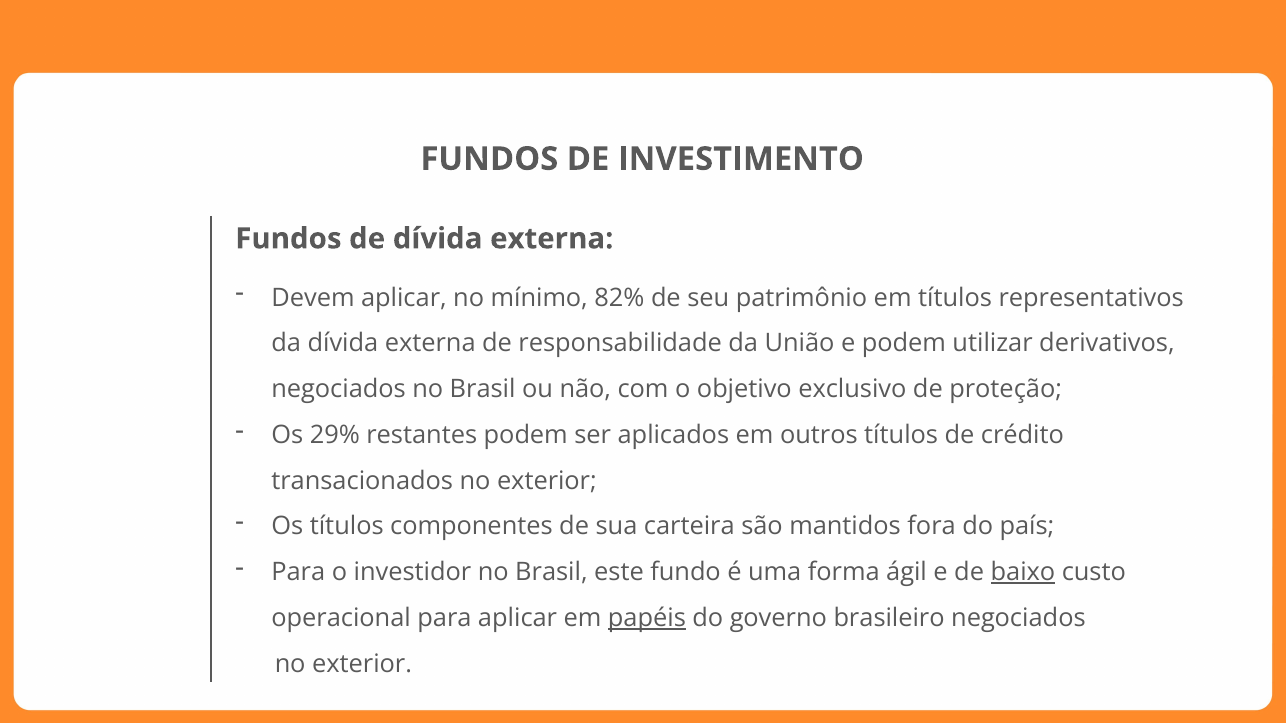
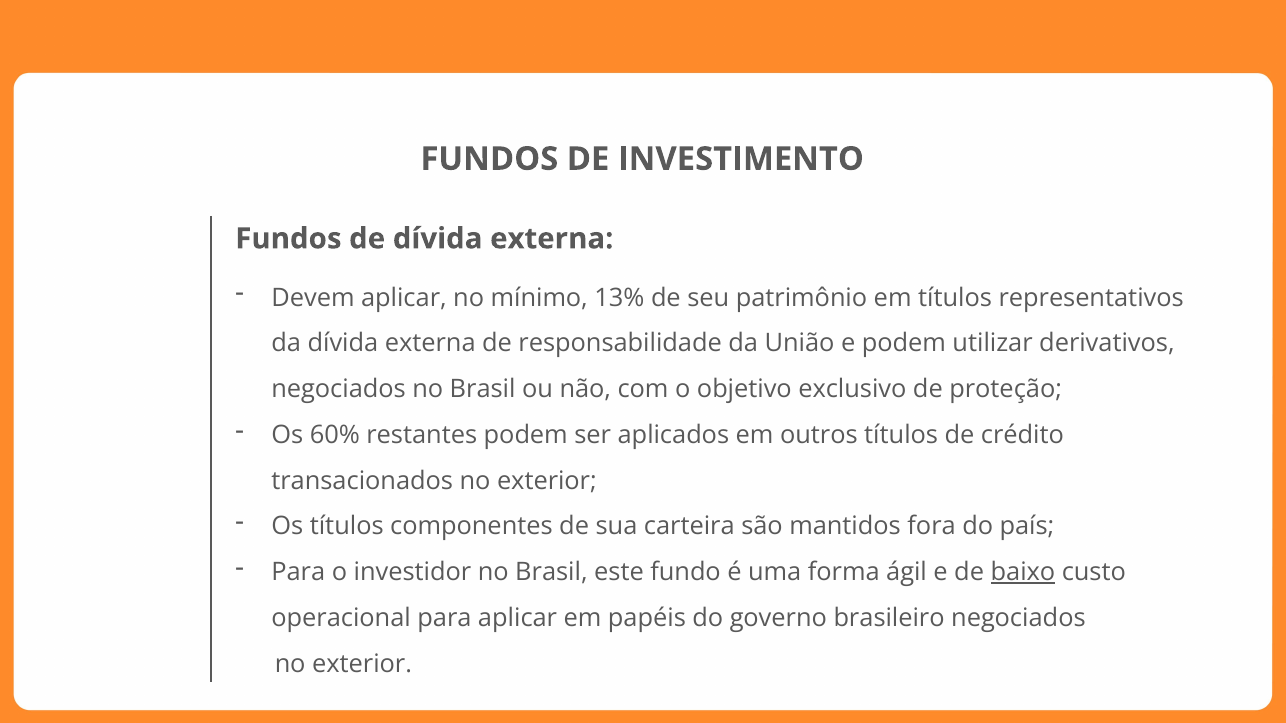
82%: 82% -> 13%
29%: 29% -> 60%
papéis underline: present -> none
